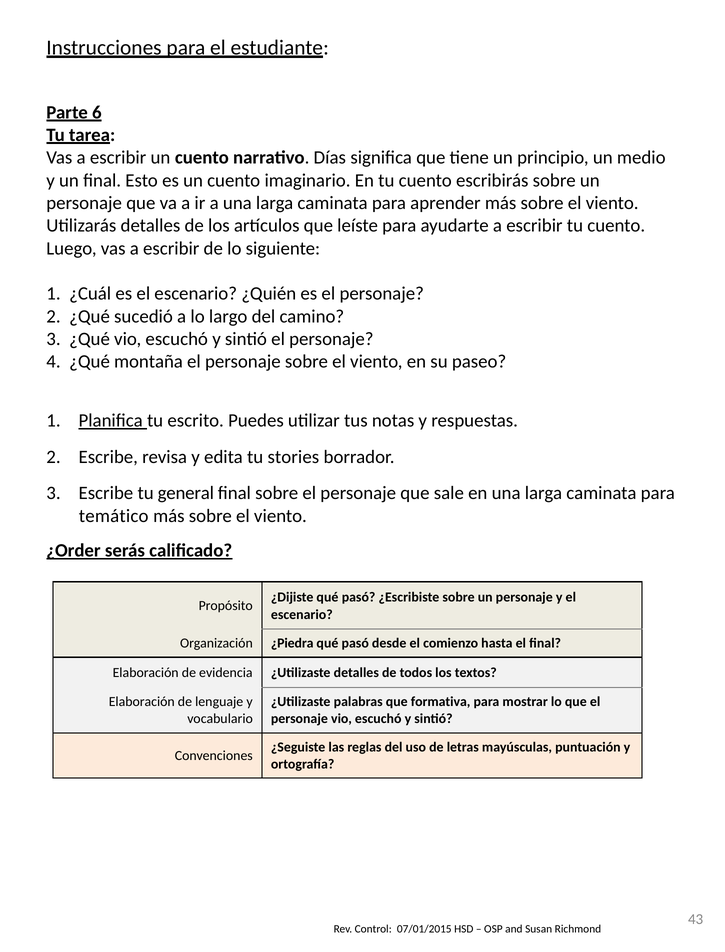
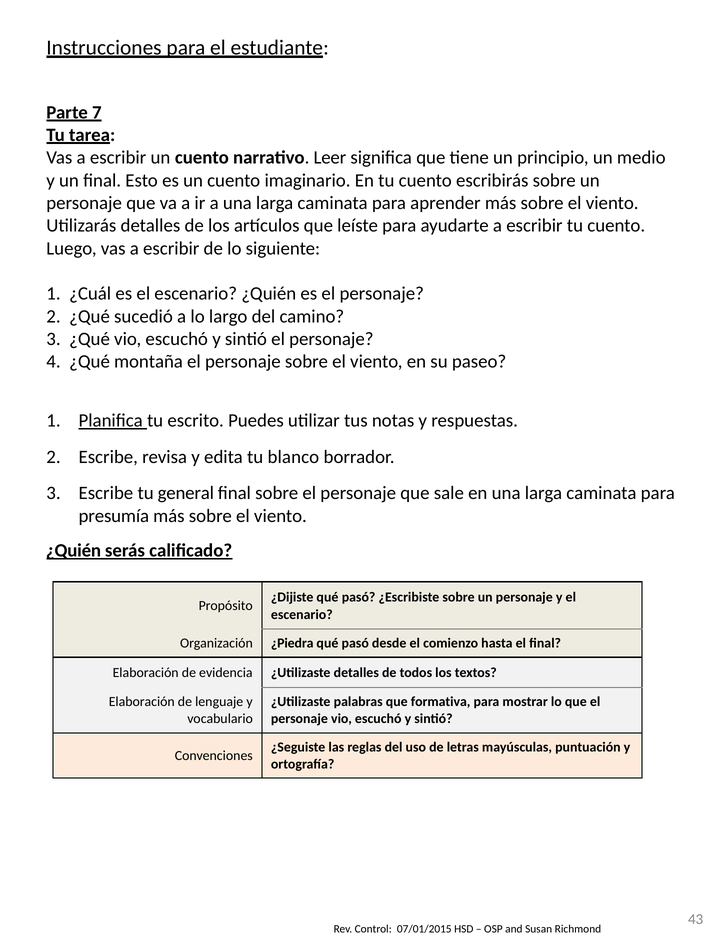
6: 6 -> 7
Días: Días -> Leer
stories: stories -> blanco
temático: temático -> presumía
¿Order at (73, 550): ¿Order -> ¿Quién
